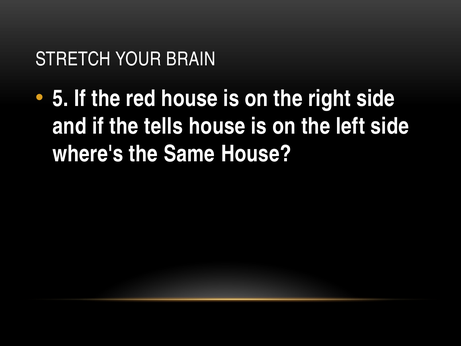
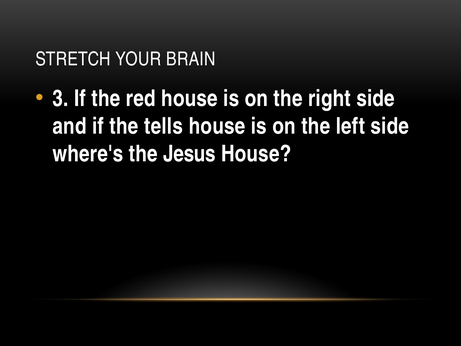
5: 5 -> 3
Same: Same -> Jesus
